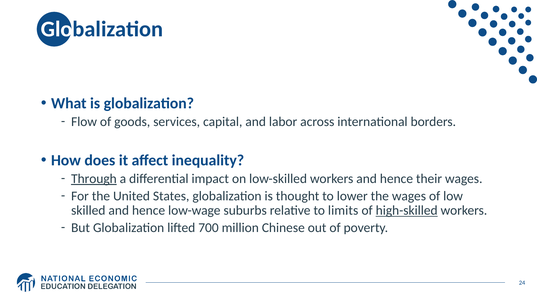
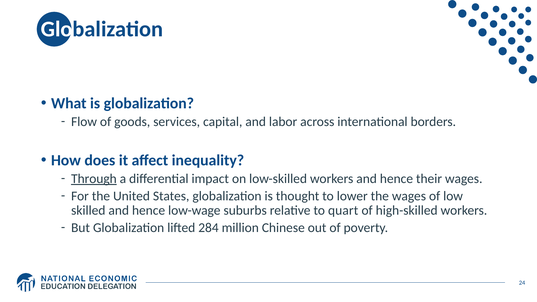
limits: limits -> quart
high-skilled underline: present -> none
700: 700 -> 284
